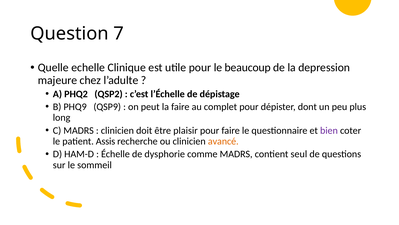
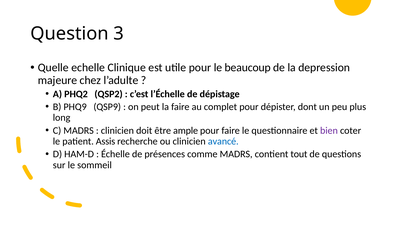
7: 7 -> 3
plaisir: plaisir -> ample
avancé colour: orange -> blue
dysphorie: dysphorie -> présences
seul: seul -> tout
